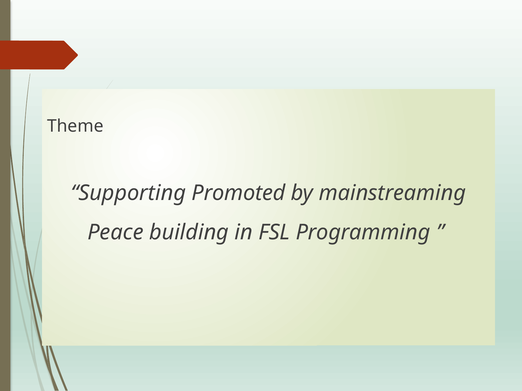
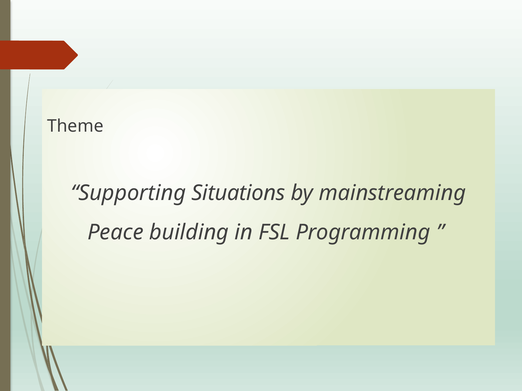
Promoted: Promoted -> Situations
